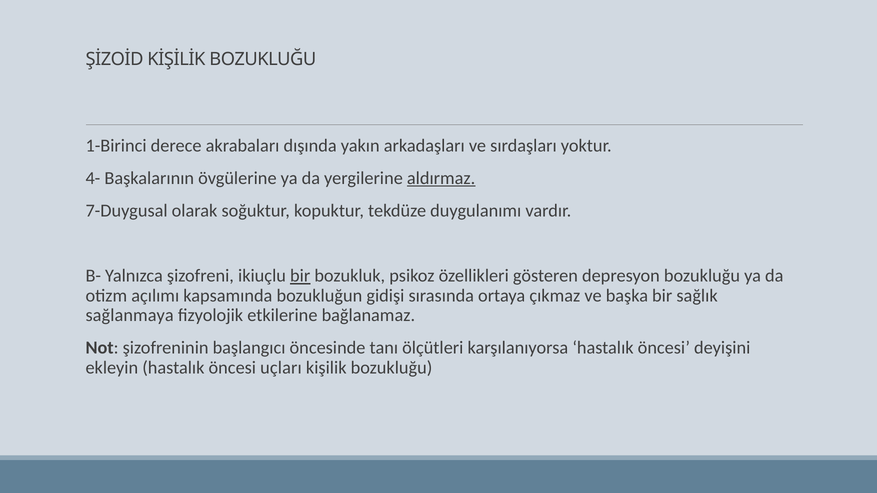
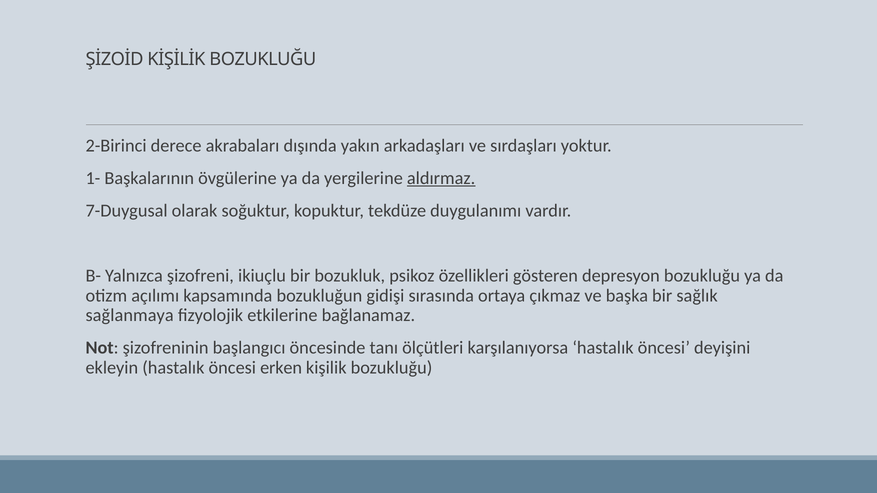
1-Birinci: 1-Birinci -> 2-Birinci
4-: 4- -> 1-
bir at (300, 276) underline: present -> none
uçları: uçları -> erken
